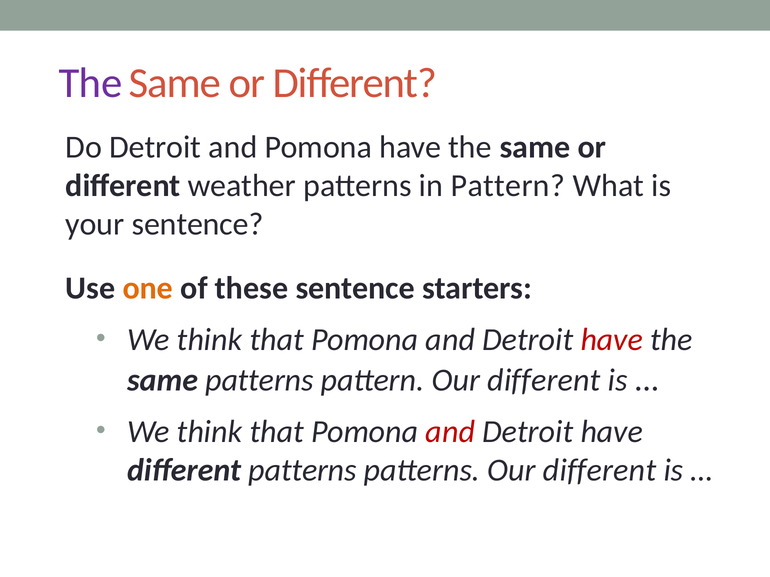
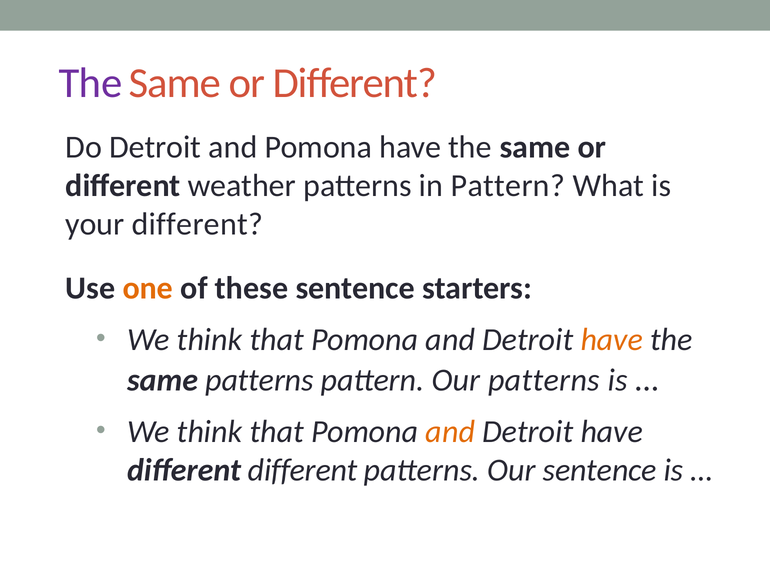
your sentence: sentence -> different
have at (612, 340) colour: red -> orange
pattern Our different: different -> patterns
and at (450, 432) colour: red -> orange
different patterns: patterns -> different
patterns Our different: different -> sentence
